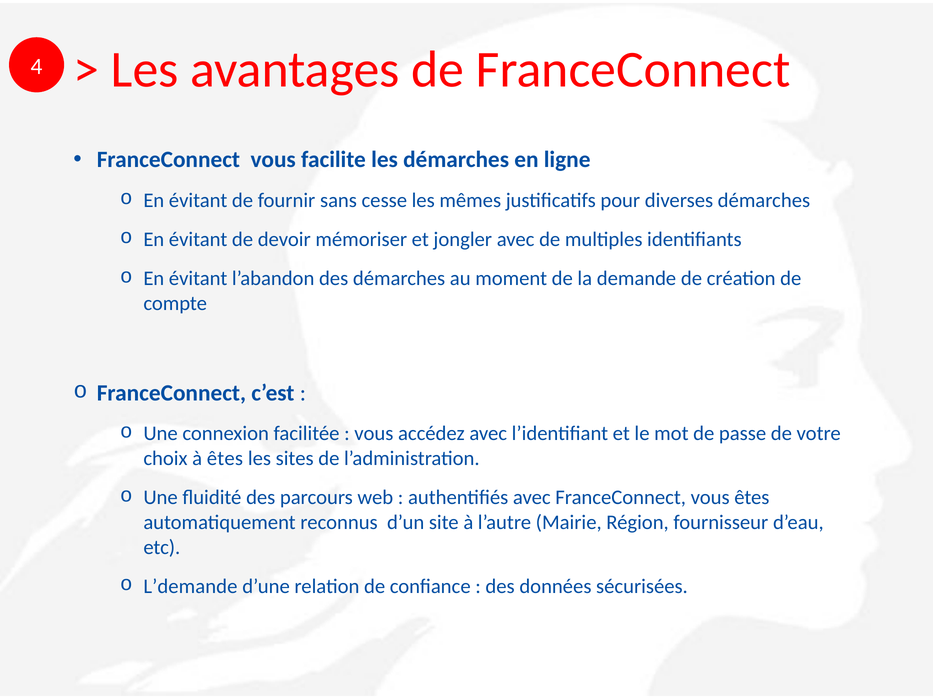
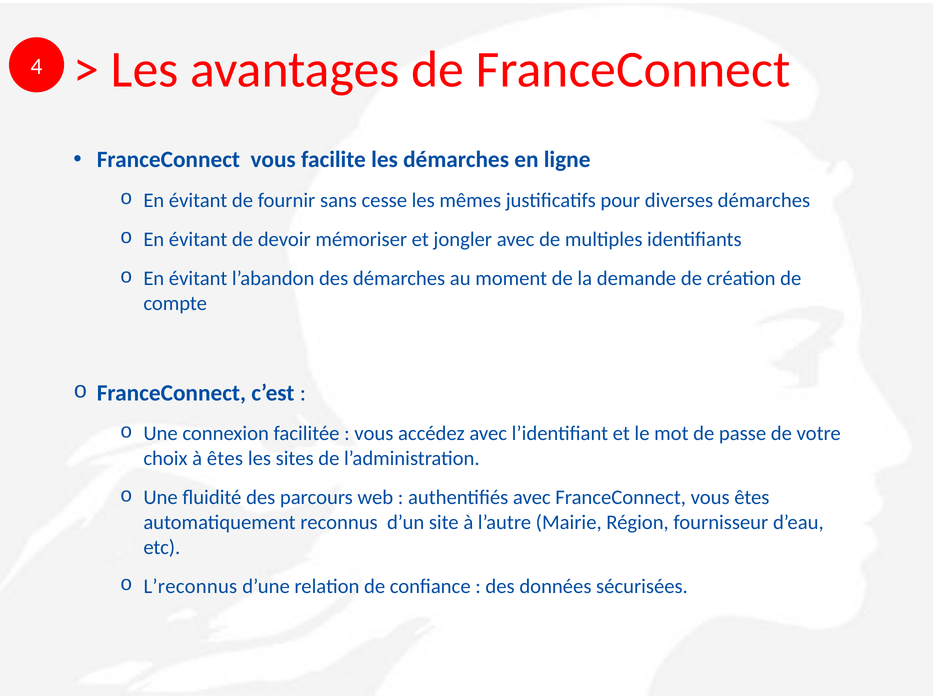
L’demande: L’demande -> L’reconnus
